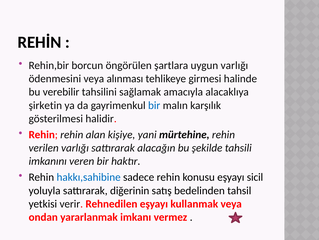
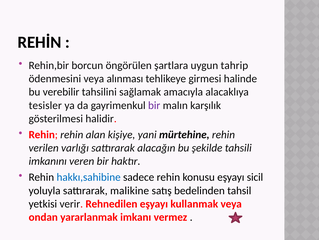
uygun varlığı: varlığı -> tahrip
şirketin: şirketin -> tesisler
bir at (154, 105) colour: blue -> purple
diğerinin: diğerinin -> malikine
